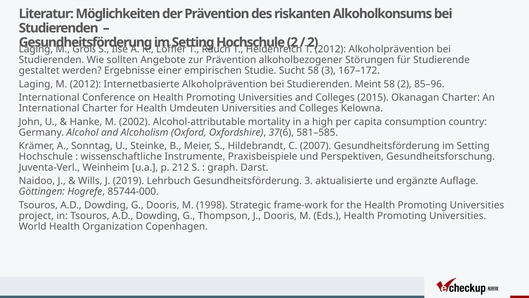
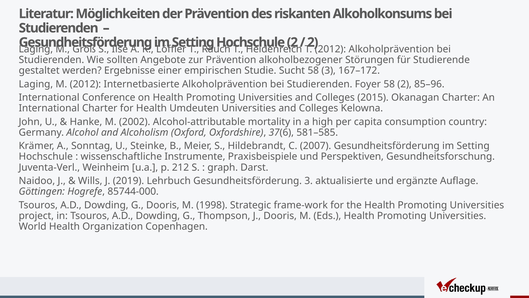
Meint: Meint -> Foyer
